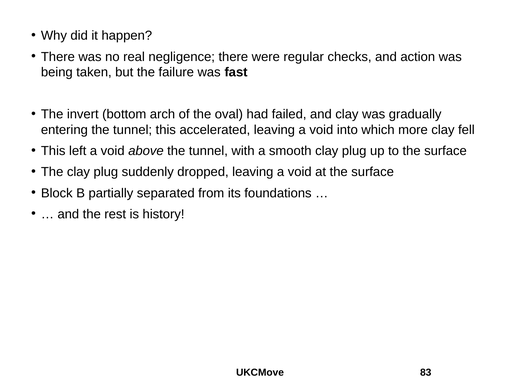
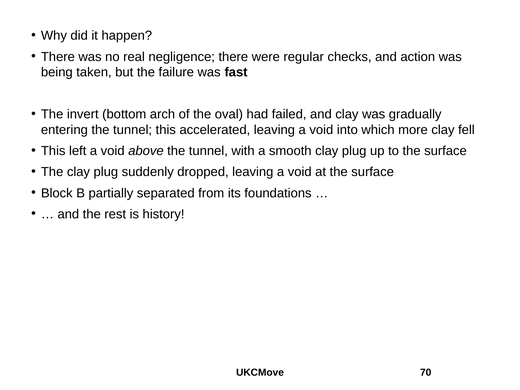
83: 83 -> 70
